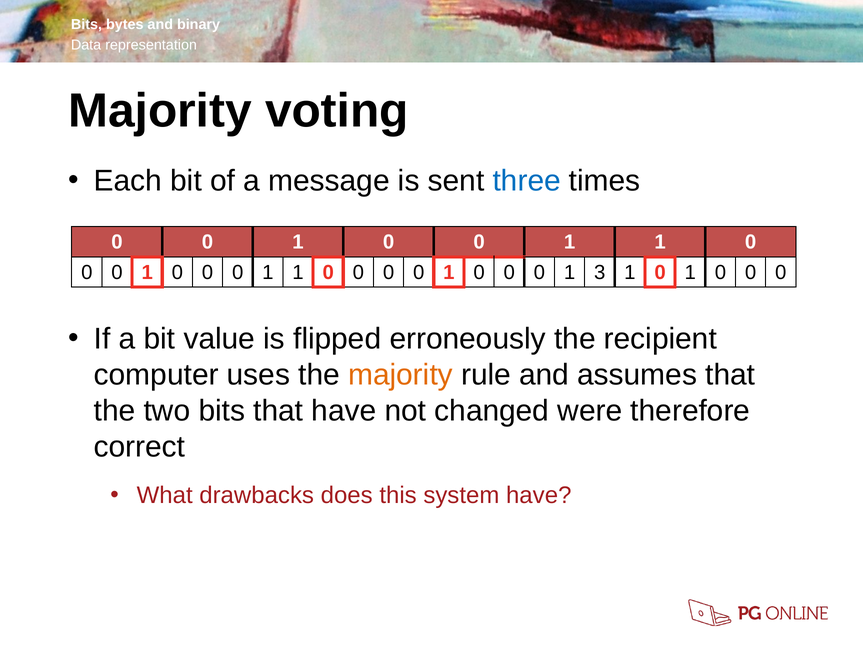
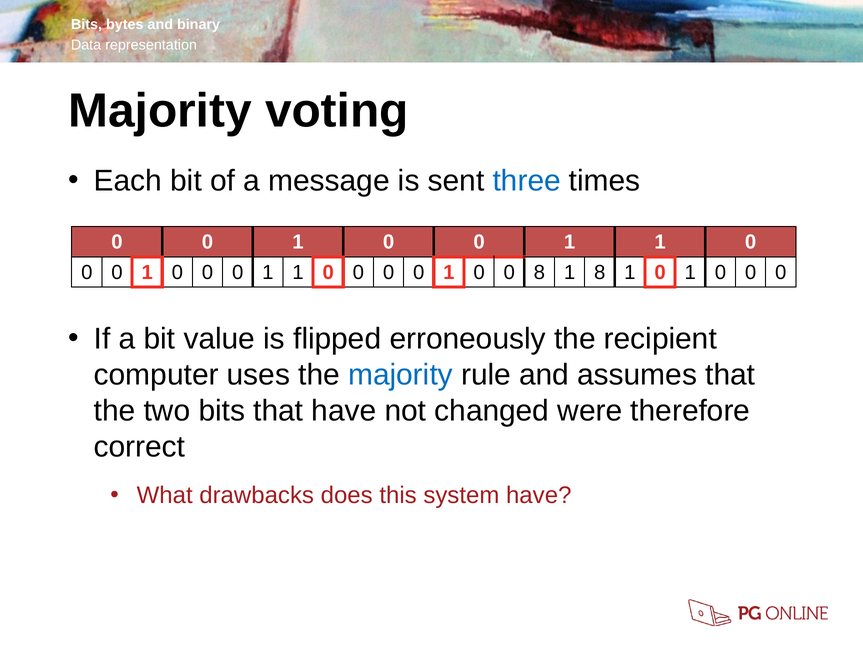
0 at (539, 272): 0 -> 8
1 3: 3 -> 8
majority at (400, 375) colour: orange -> blue
